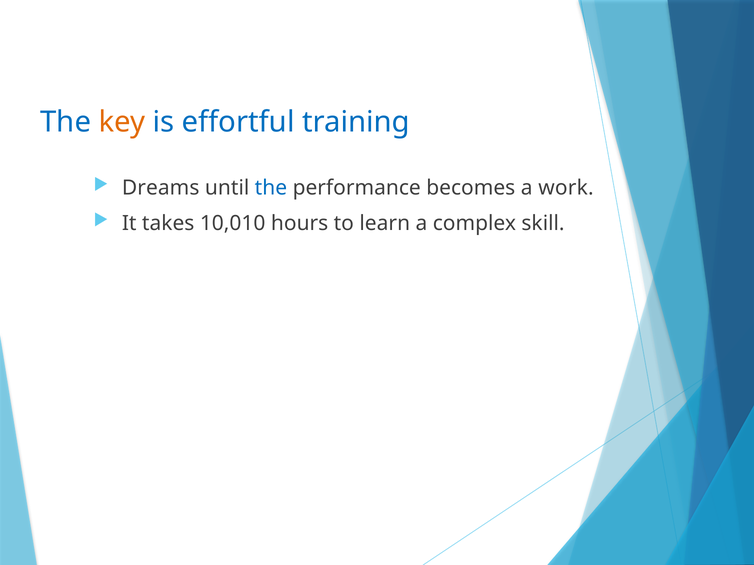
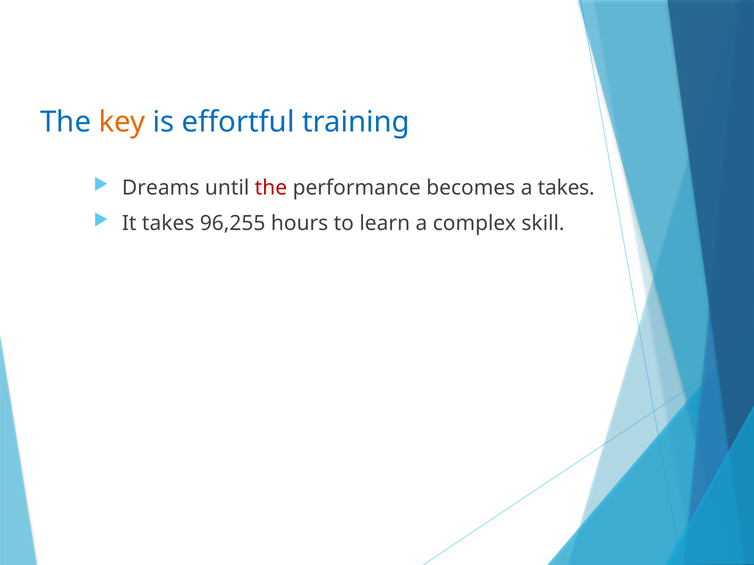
the at (271, 188) colour: blue -> red
a work: work -> takes
10,010: 10,010 -> 96,255
